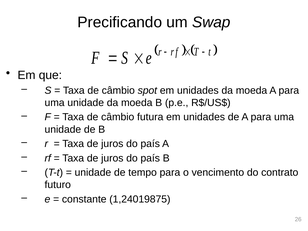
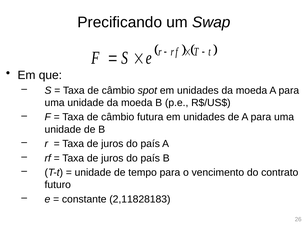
1,24019875: 1,24019875 -> 2,11828183
